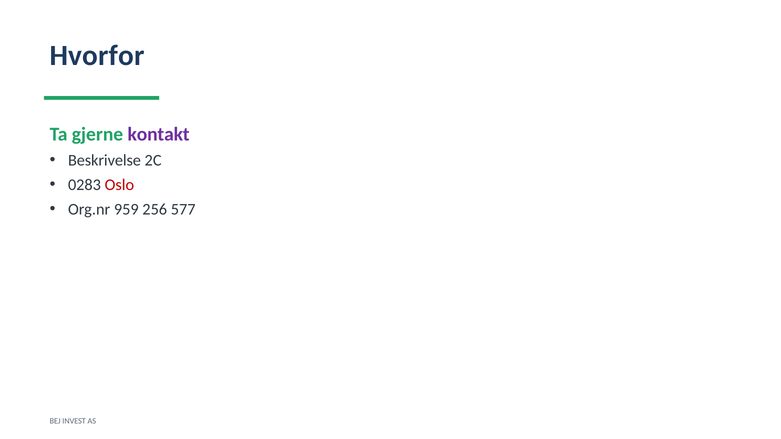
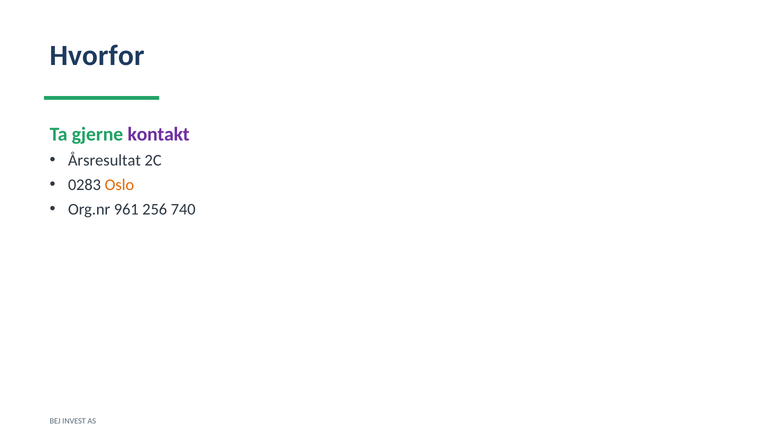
Beskrivelse: Beskrivelse -> Årsresultat
Oslo colour: red -> orange
959: 959 -> 961
577: 577 -> 740
